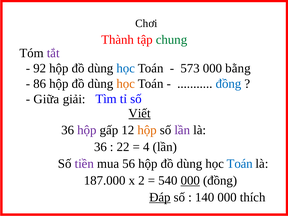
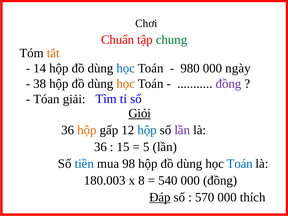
Thành: Thành -> Chuẩn
tắt colour: purple -> orange
92: 92 -> 14
573: 573 -> 980
bằng: bằng -> ngày
86: 86 -> 38
đồng at (228, 84) colour: blue -> purple
Giữa: Giữa -> Tóan
Viết: Viết -> Giỏi
hộp at (87, 130) colour: purple -> orange
hộp at (147, 130) colour: orange -> blue
22: 22 -> 15
4: 4 -> 5
tiền colour: purple -> blue
56: 56 -> 98
187.000: 187.000 -> 180.003
2: 2 -> 8
000 at (190, 180) underline: present -> none
140: 140 -> 570
